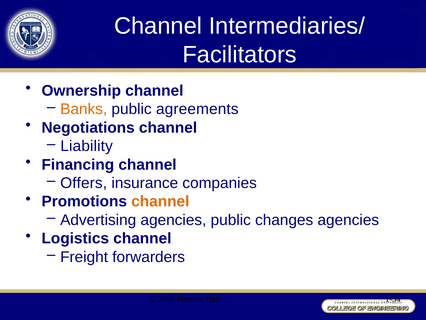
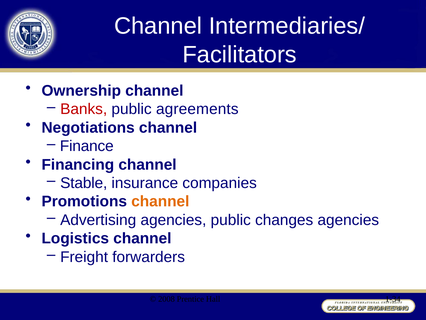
Banks colour: orange -> red
Liability: Liability -> Finance
Offers: Offers -> Stable
